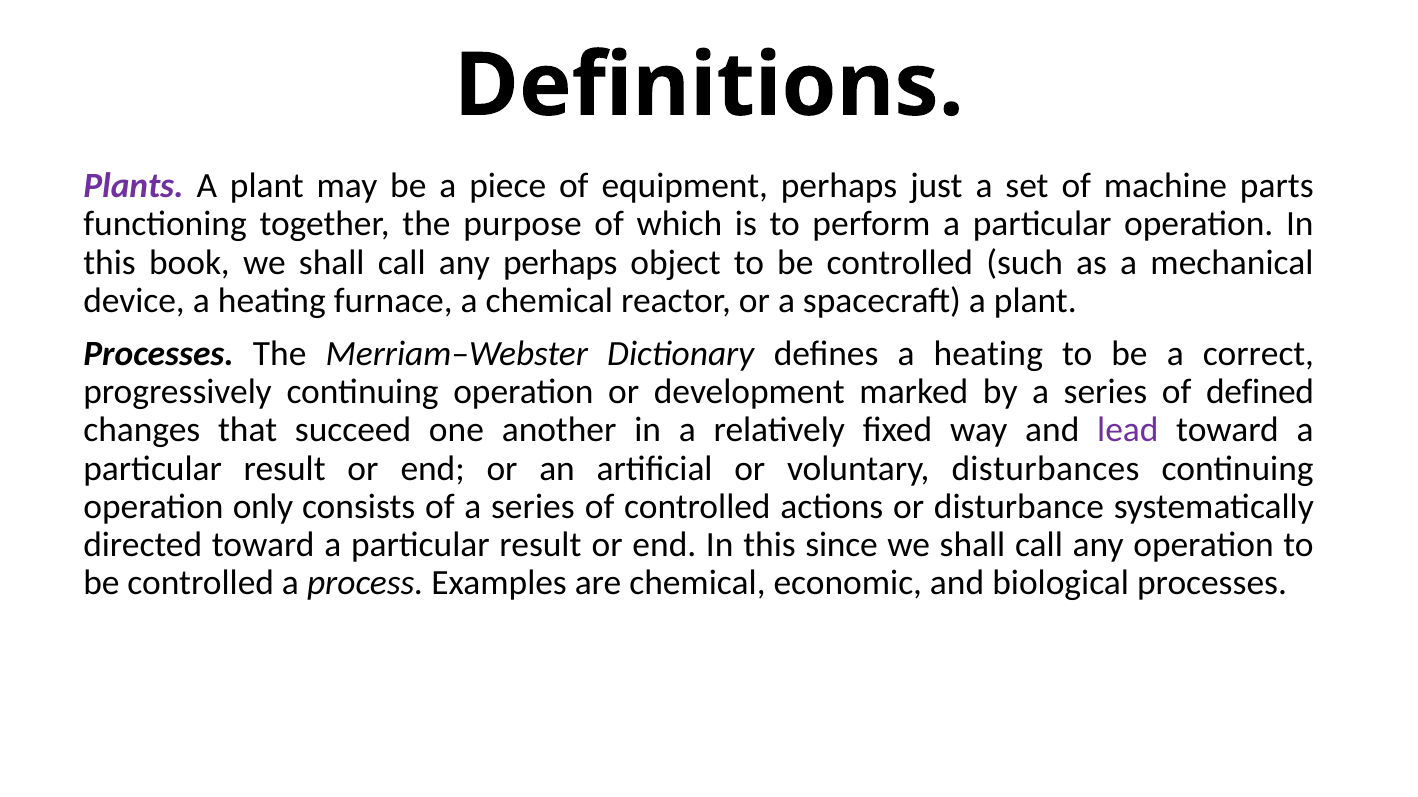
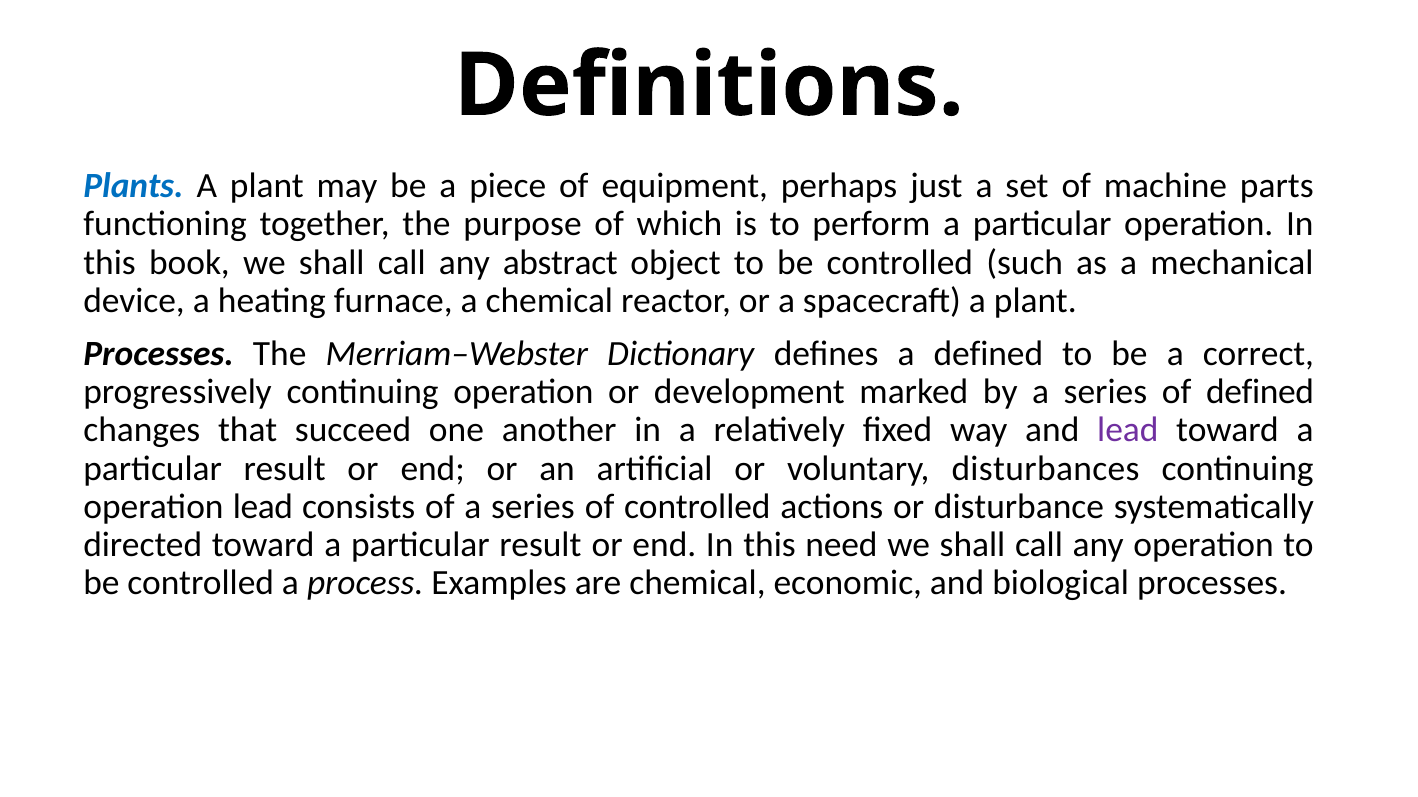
Plants colour: purple -> blue
any perhaps: perhaps -> abstract
defines a heating: heating -> defined
operation only: only -> lead
since: since -> need
